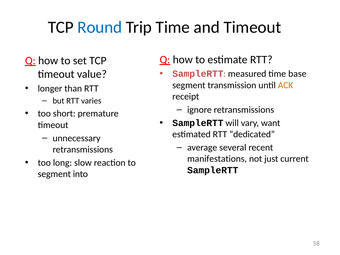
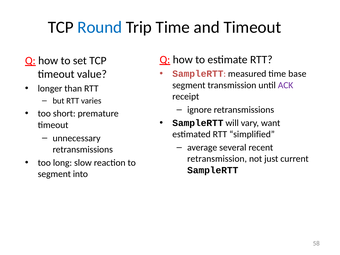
ACK colour: orange -> purple
dedicated: dedicated -> simplified
manifestations: manifestations -> retransmission
